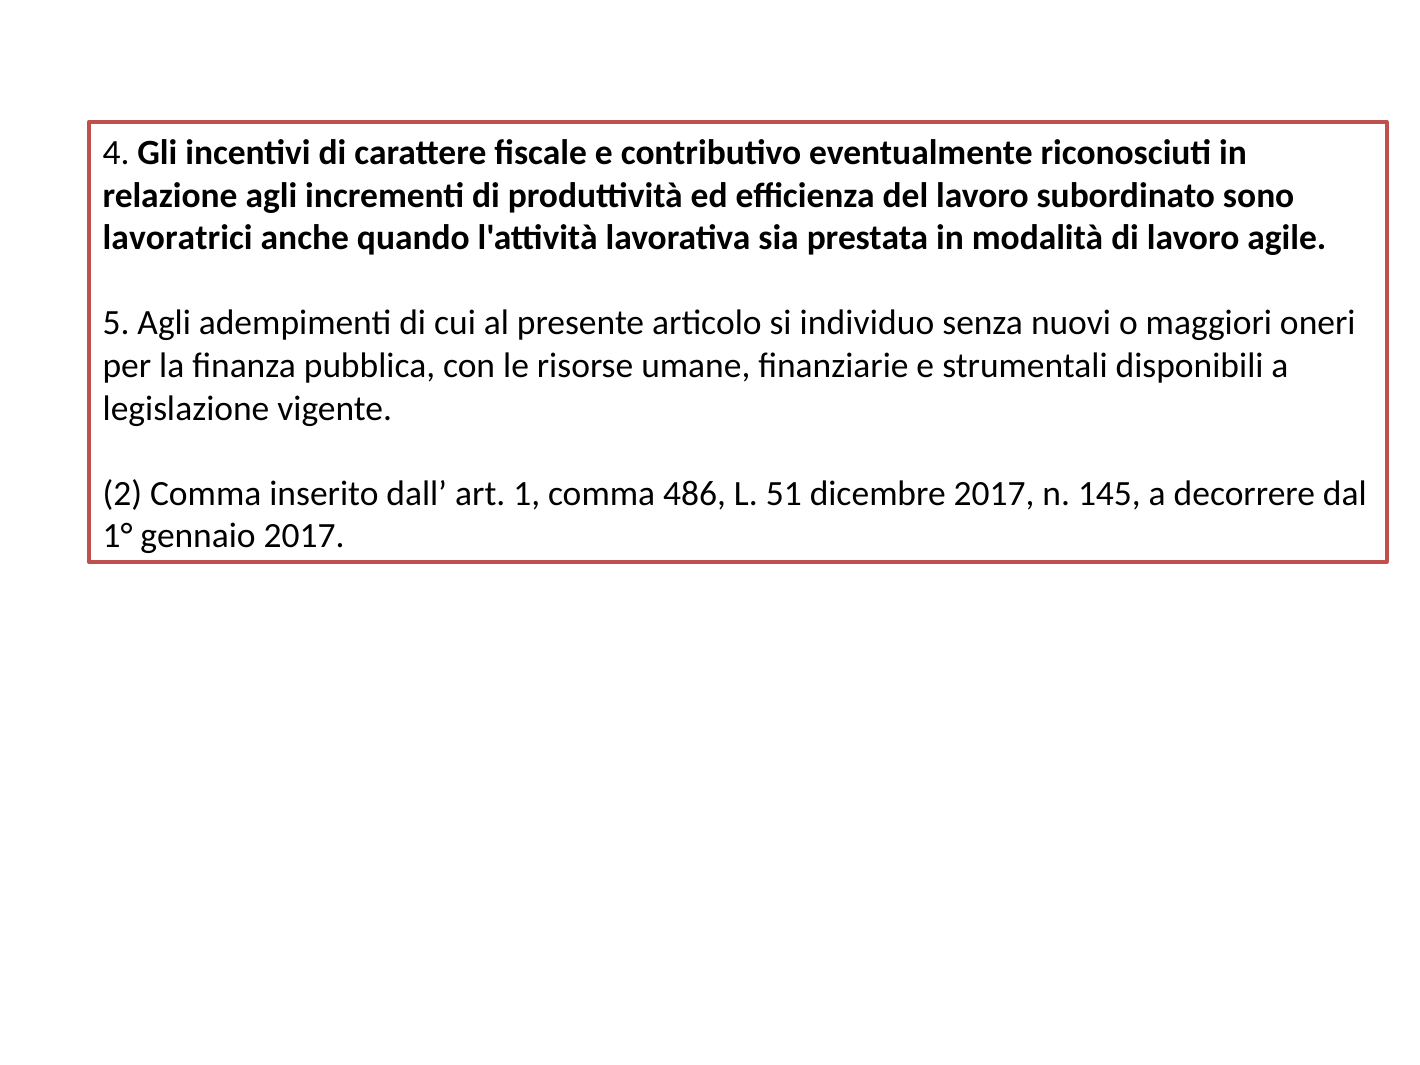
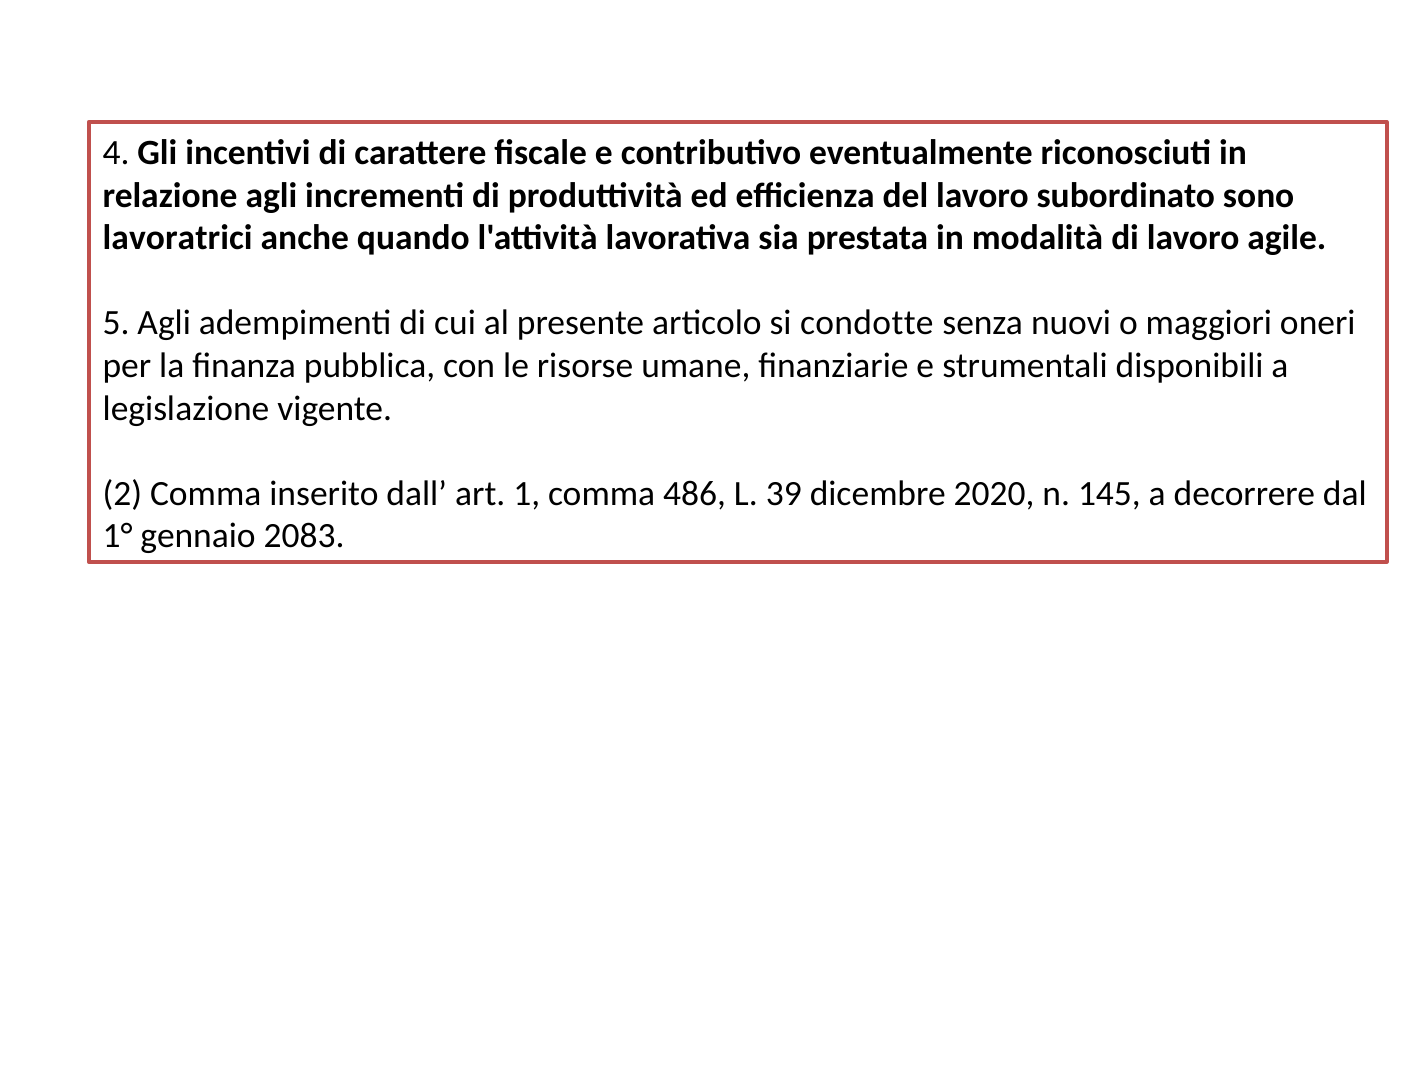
individuo: individuo -> condotte
51: 51 -> 39
dicembre 2017: 2017 -> 2020
gennaio 2017: 2017 -> 2083
